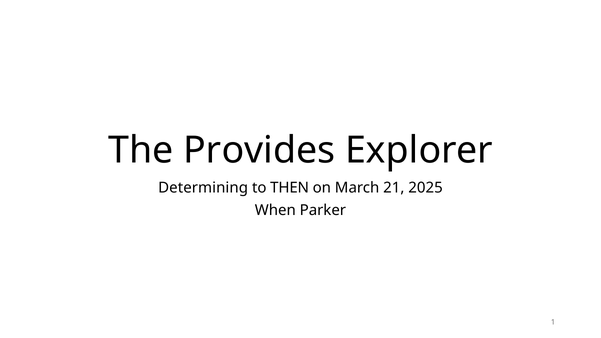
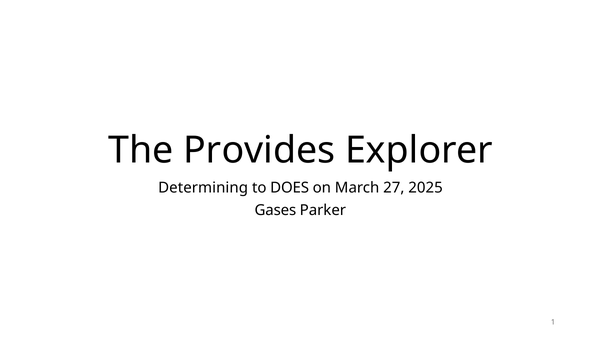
THEN: THEN -> DOES
21: 21 -> 27
When: When -> Gases
